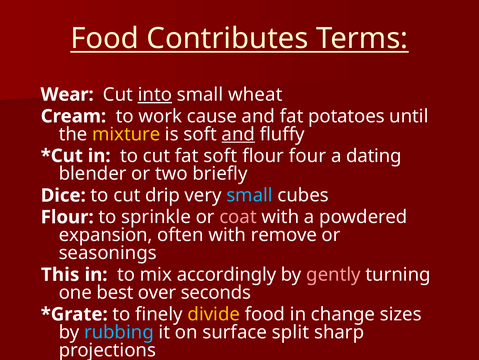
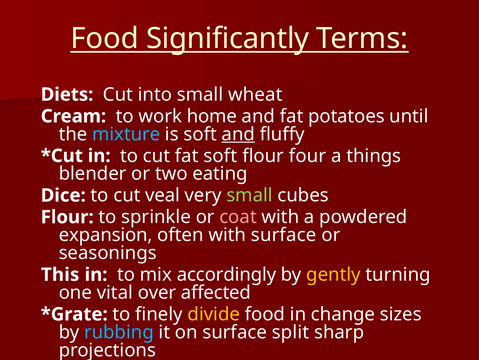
Contributes: Contributes -> Significantly
Wear: Wear -> Diets
into underline: present -> none
cause: cause -> home
mixture colour: yellow -> light blue
dating: dating -> things
briefly: briefly -> eating
drip: drip -> veal
small at (250, 195) colour: light blue -> light green
with remove: remove -> surface
gently colour: pink -> yellow
best: best -> vital
seconds: seconds -> affected
